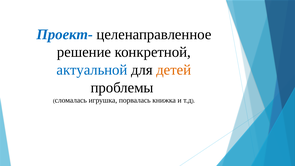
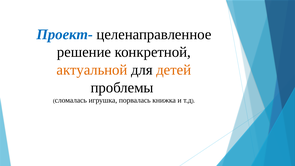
актуальной colour: blue -> orange
